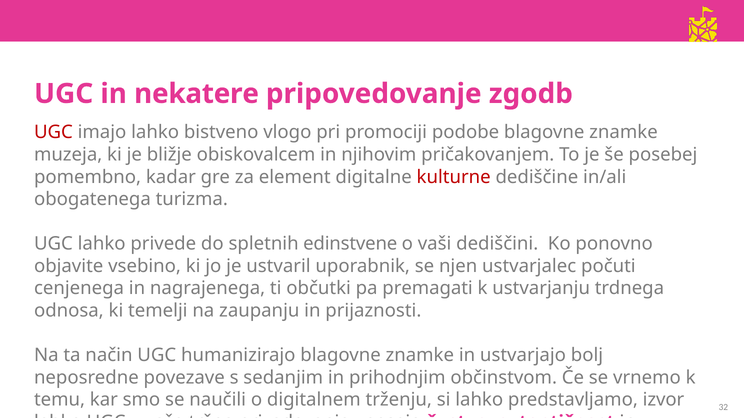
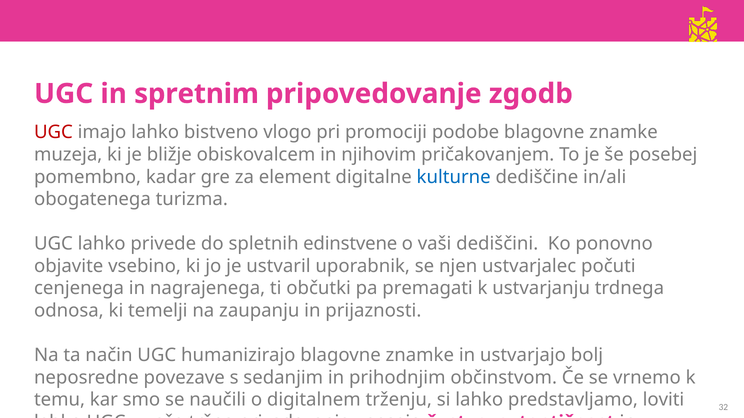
nekatere: nekatere -> spretnim
kulturne colour: red -> blue
izvor: izvor -> loviti
